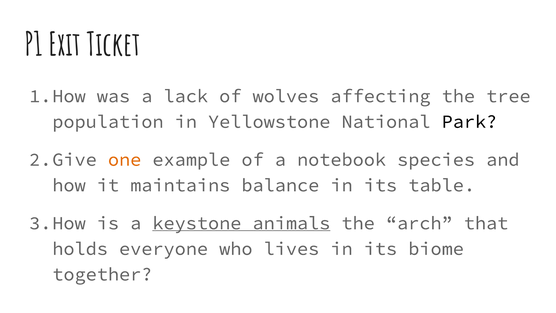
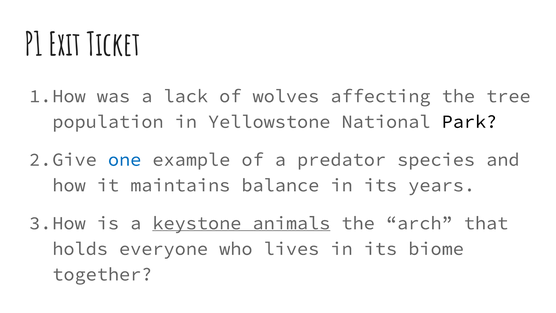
one colour: orange -> blue
notebook: notebook -> predator
table: table -> years
